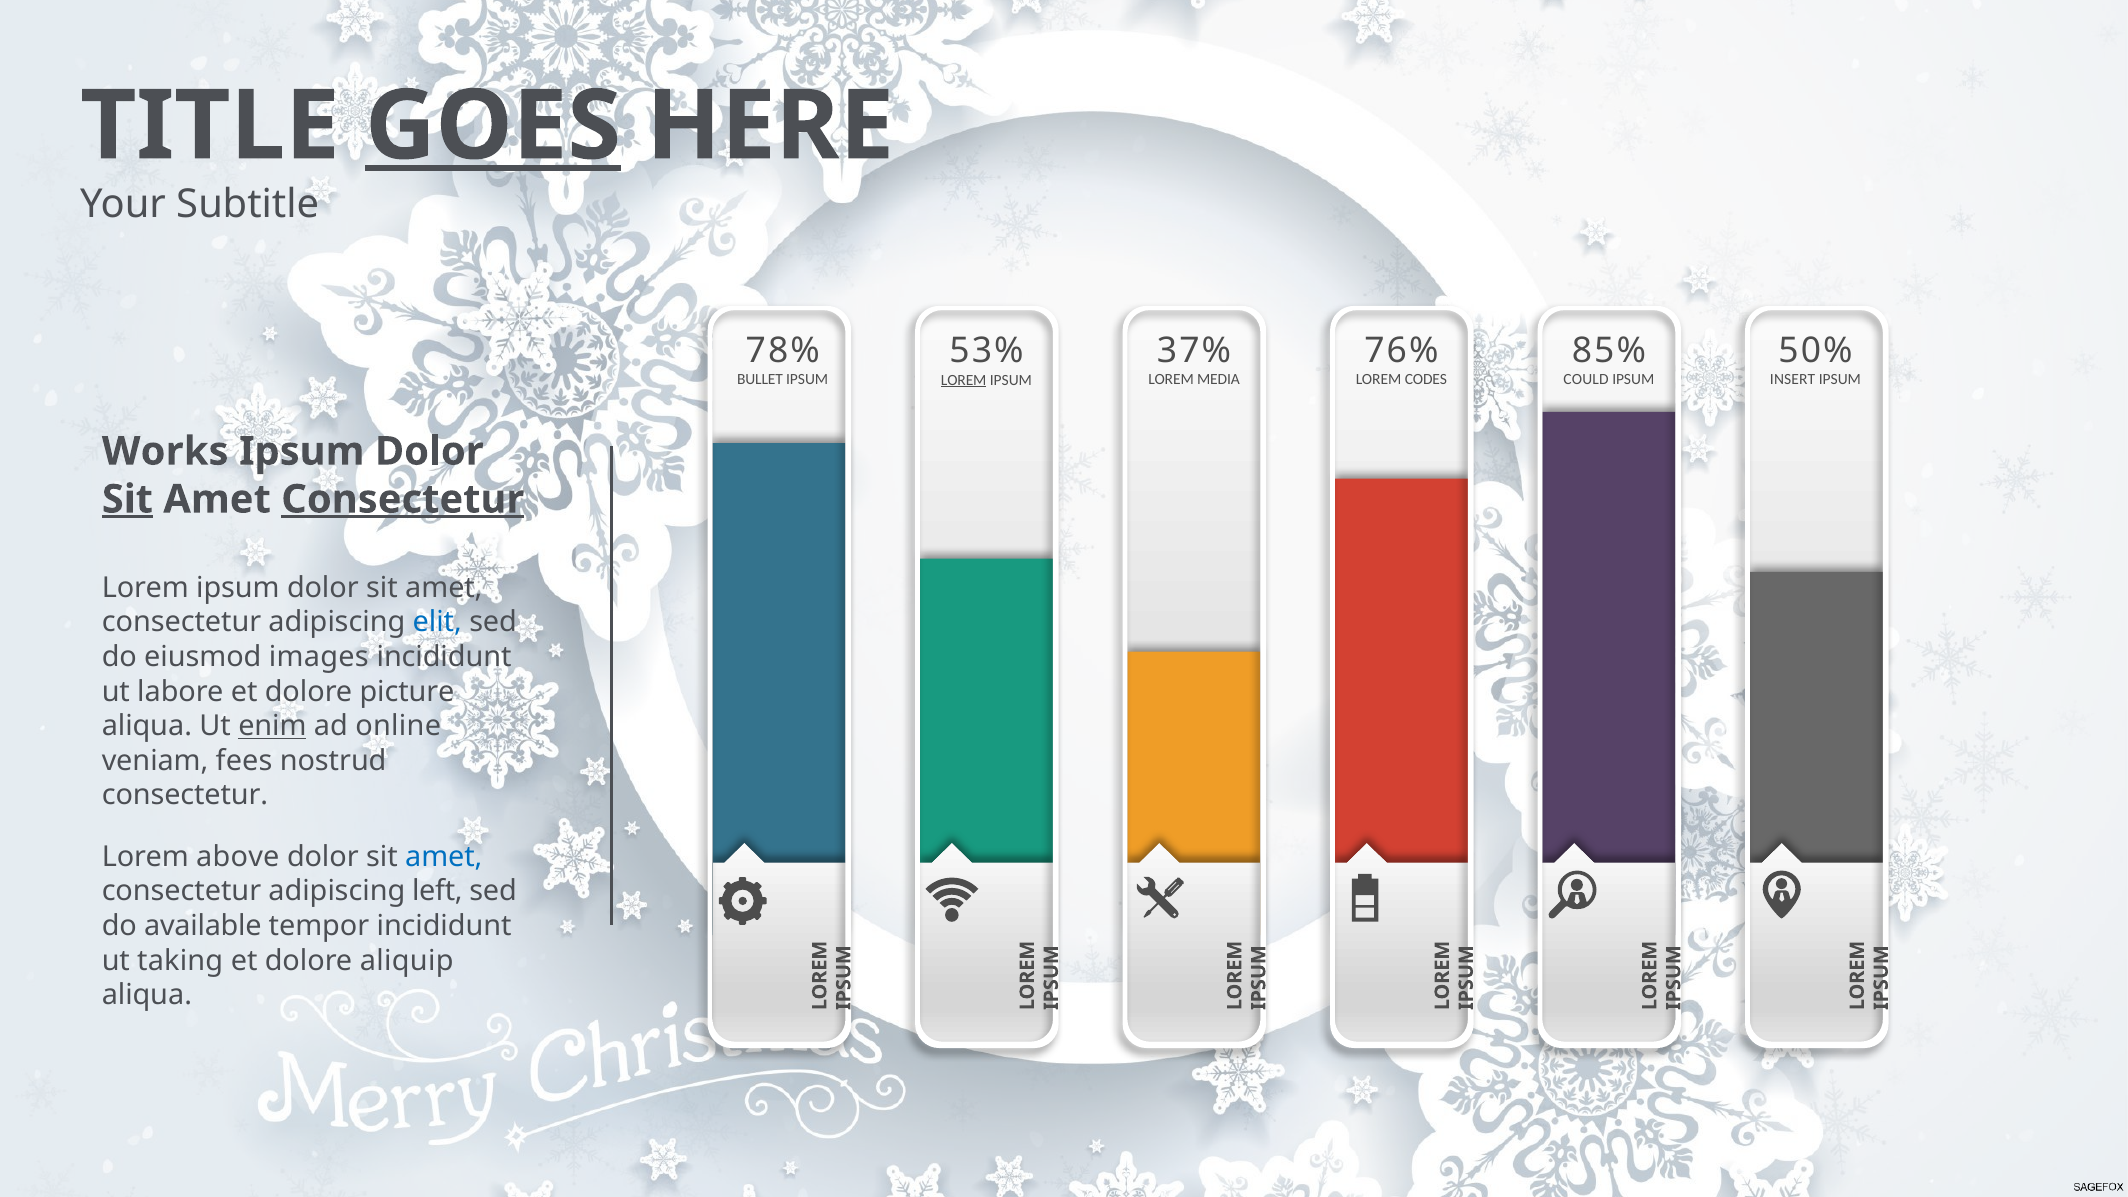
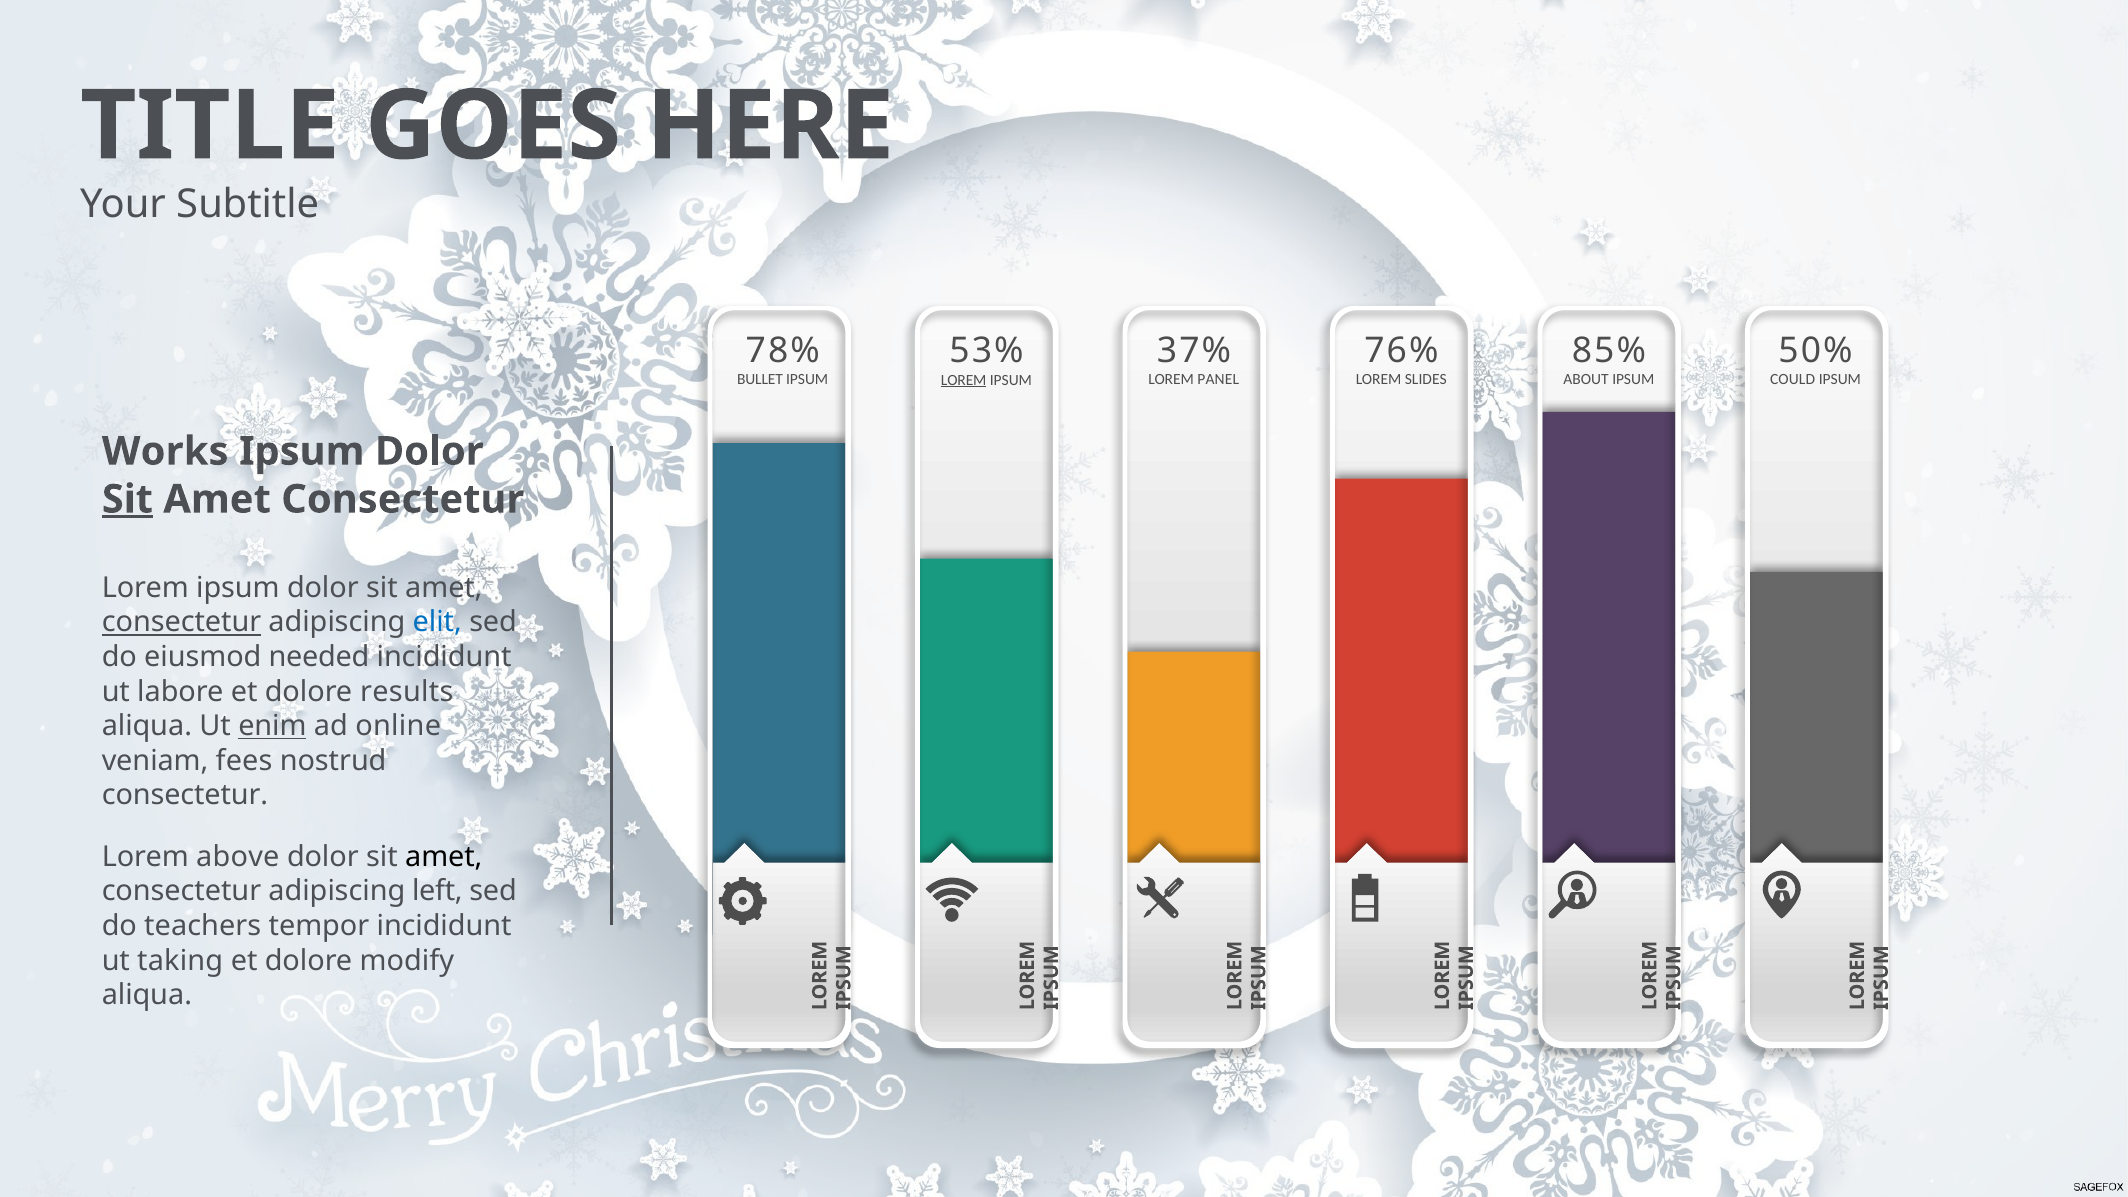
GOES underline: present -> none
MEDIA: MEDIA -> PANEL
CODES: CODES -> SLIDES
COULD: COULD -> ABOUT
INSERT: INSERT -> COULD
Consectetur at (403, 499) underline: present -> none
consectetur at (182, 622) underline: none -> present
images: images -> needed
picture: picture -> results
amet at (444, 857) colour: blue -> black
available: available -> teachers
aliquip: aliquip -> modify
